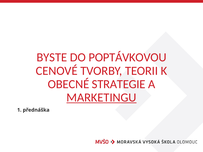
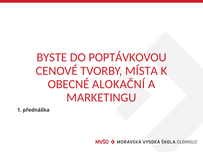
TEORII: TEORII -> MÍSTA
STRATEGIE: STRATEGIE -> ALOKAČNÍ
MARKETINGU underline: present -> none
